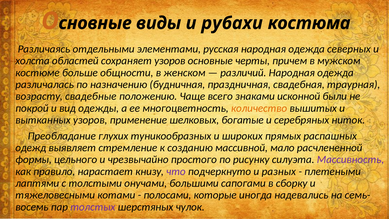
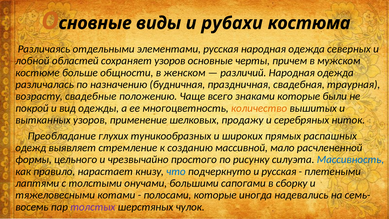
холста: холста -> лобной
знаками исконной: исконной -> которые
богатые: богатые -> продажу
Массивность colour: purple -> blue
что colour: purple -> blue
и разных: разных -> русская
